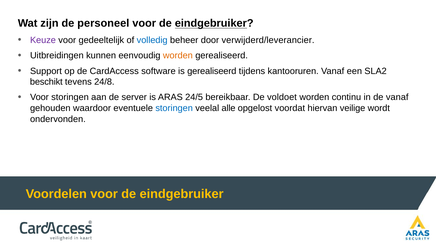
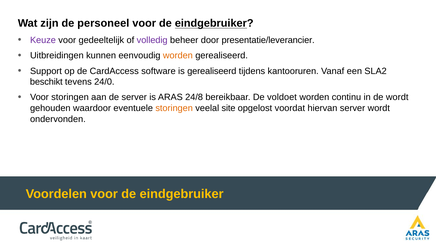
volledig colour: blue -> purple
verwijderd/leverancier: verwijderd/leverancier -> presentatie/leverancier
24/8: 24/8 -> 24/0
24/5: 24/5 -> 24/8
de vanaf: vanaf -> wordt
storingen at (174, 108) colour: blue -> orange
alle: alle -> site
hiervan veilige: veilige -> server
